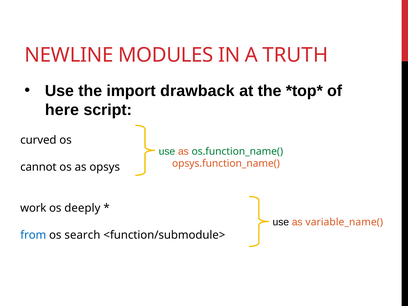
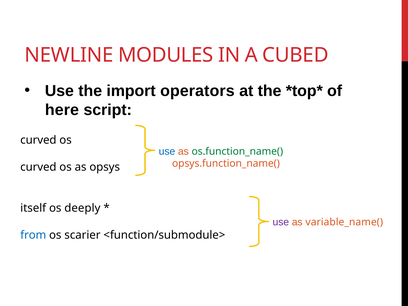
TRUTH: TRUTH -> CUBED
drawback: drawback -> operators
use at (167, 151) colour: green -> blue
cannot at (38, 167): cannot -> curved
work: work -> itself
use at (281, 222) colour: black -> purple
search: search -> scarier
